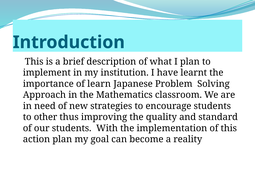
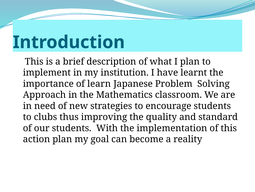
other: other -> clubs
